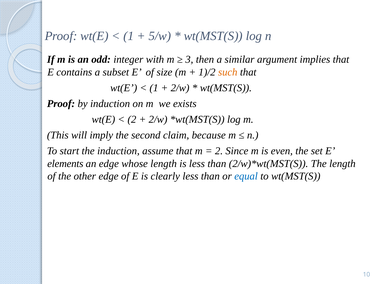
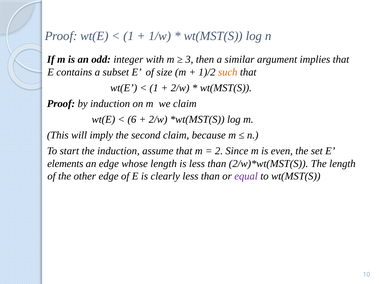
5/w: 5/w -> 1/w
we exists: exists -> claim
2 at (132, 120): 2 -> 6
equal colour: blue -> purple
